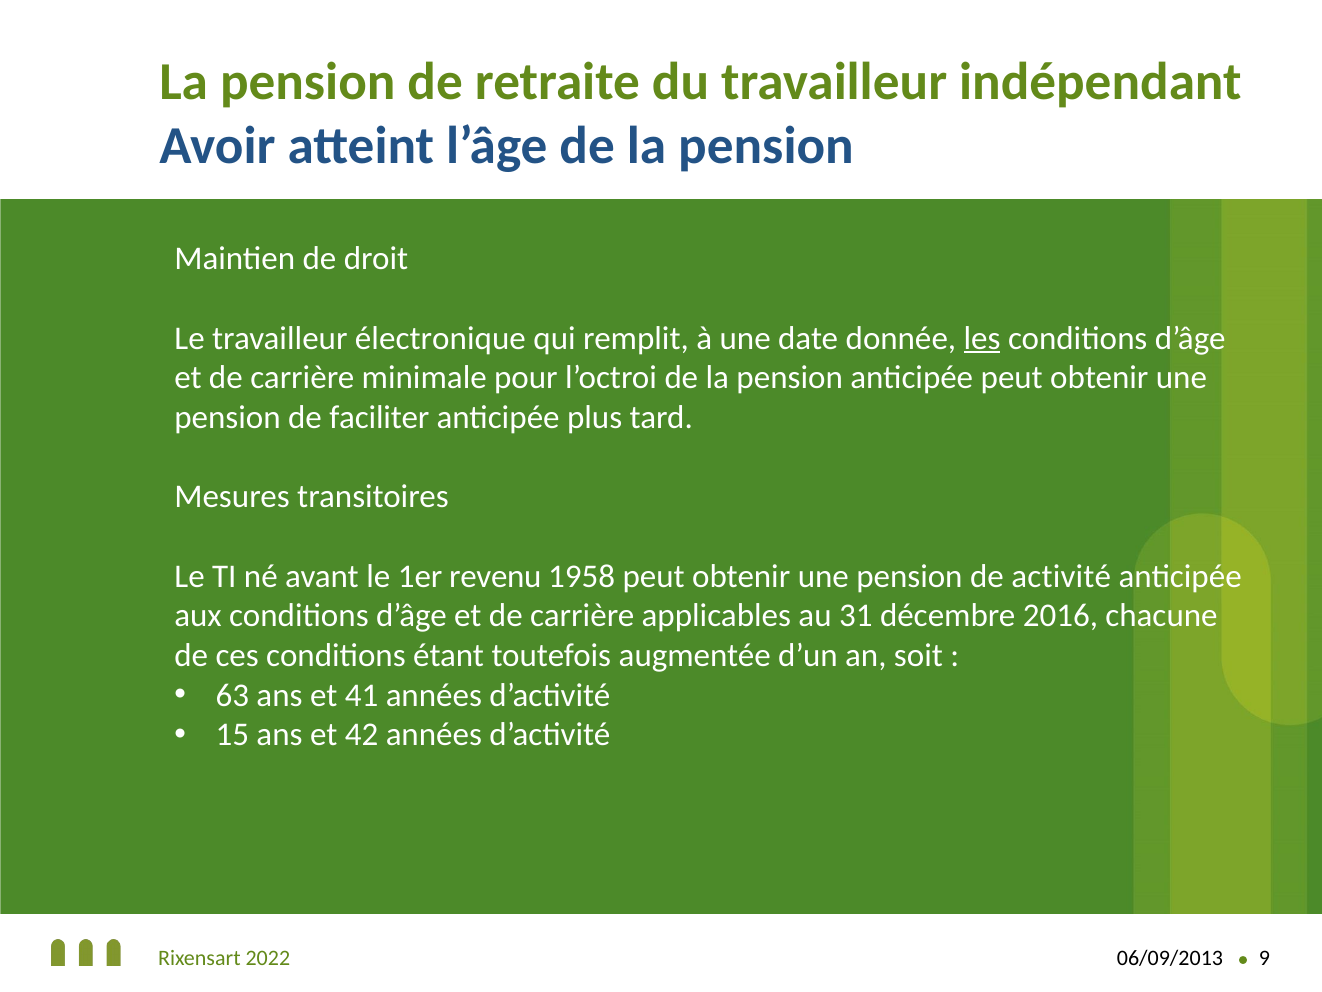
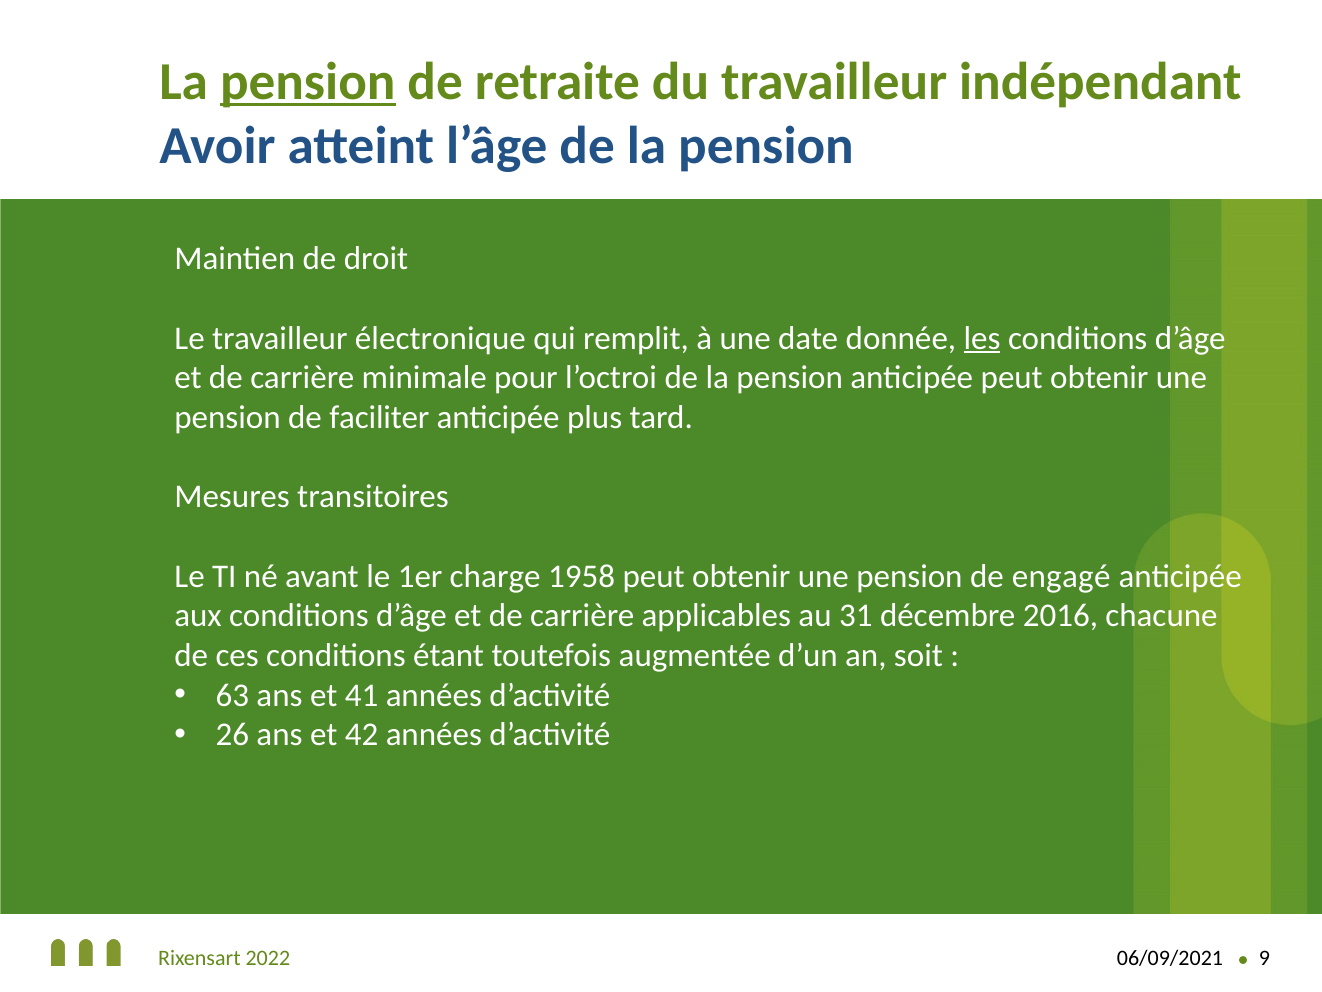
pension at (308, 82) underline: none -> present
revenu: revenu -> charge
activité: activité -> engagé
15: 15 -> 26
06/09/2013: 06/09/2013 -> 06/09/2021
